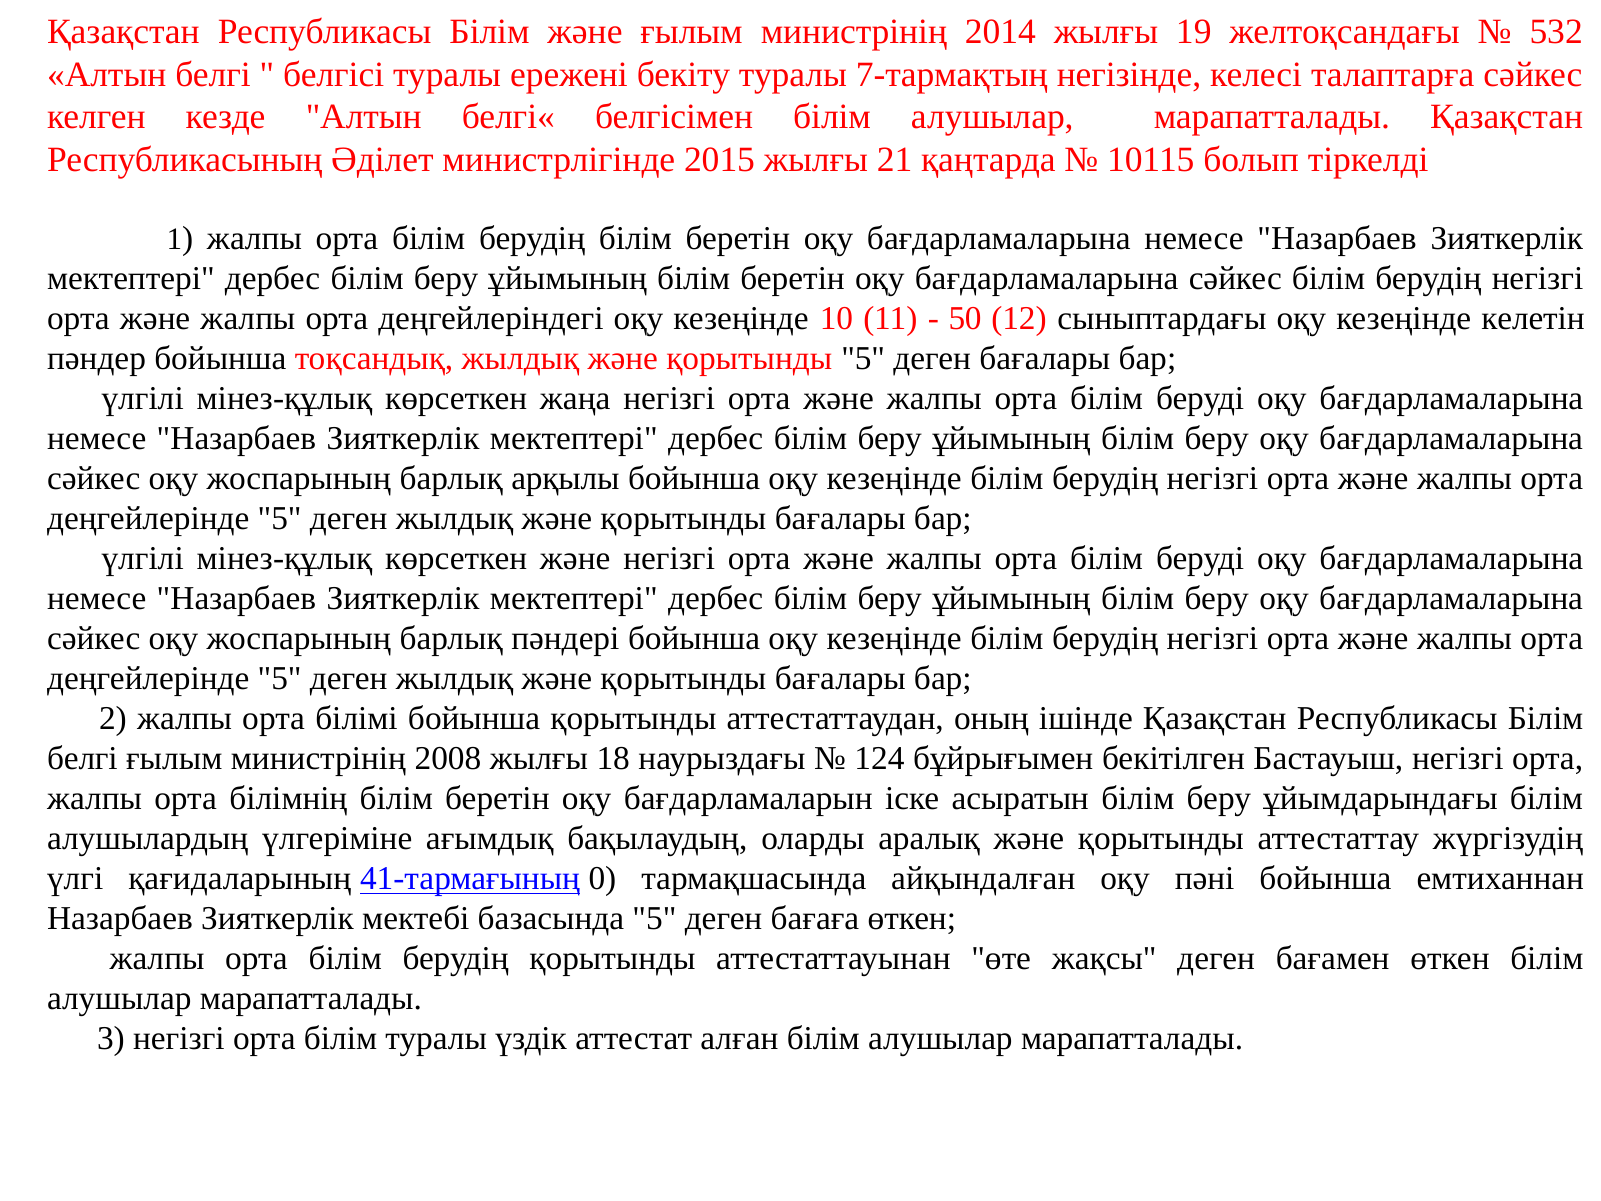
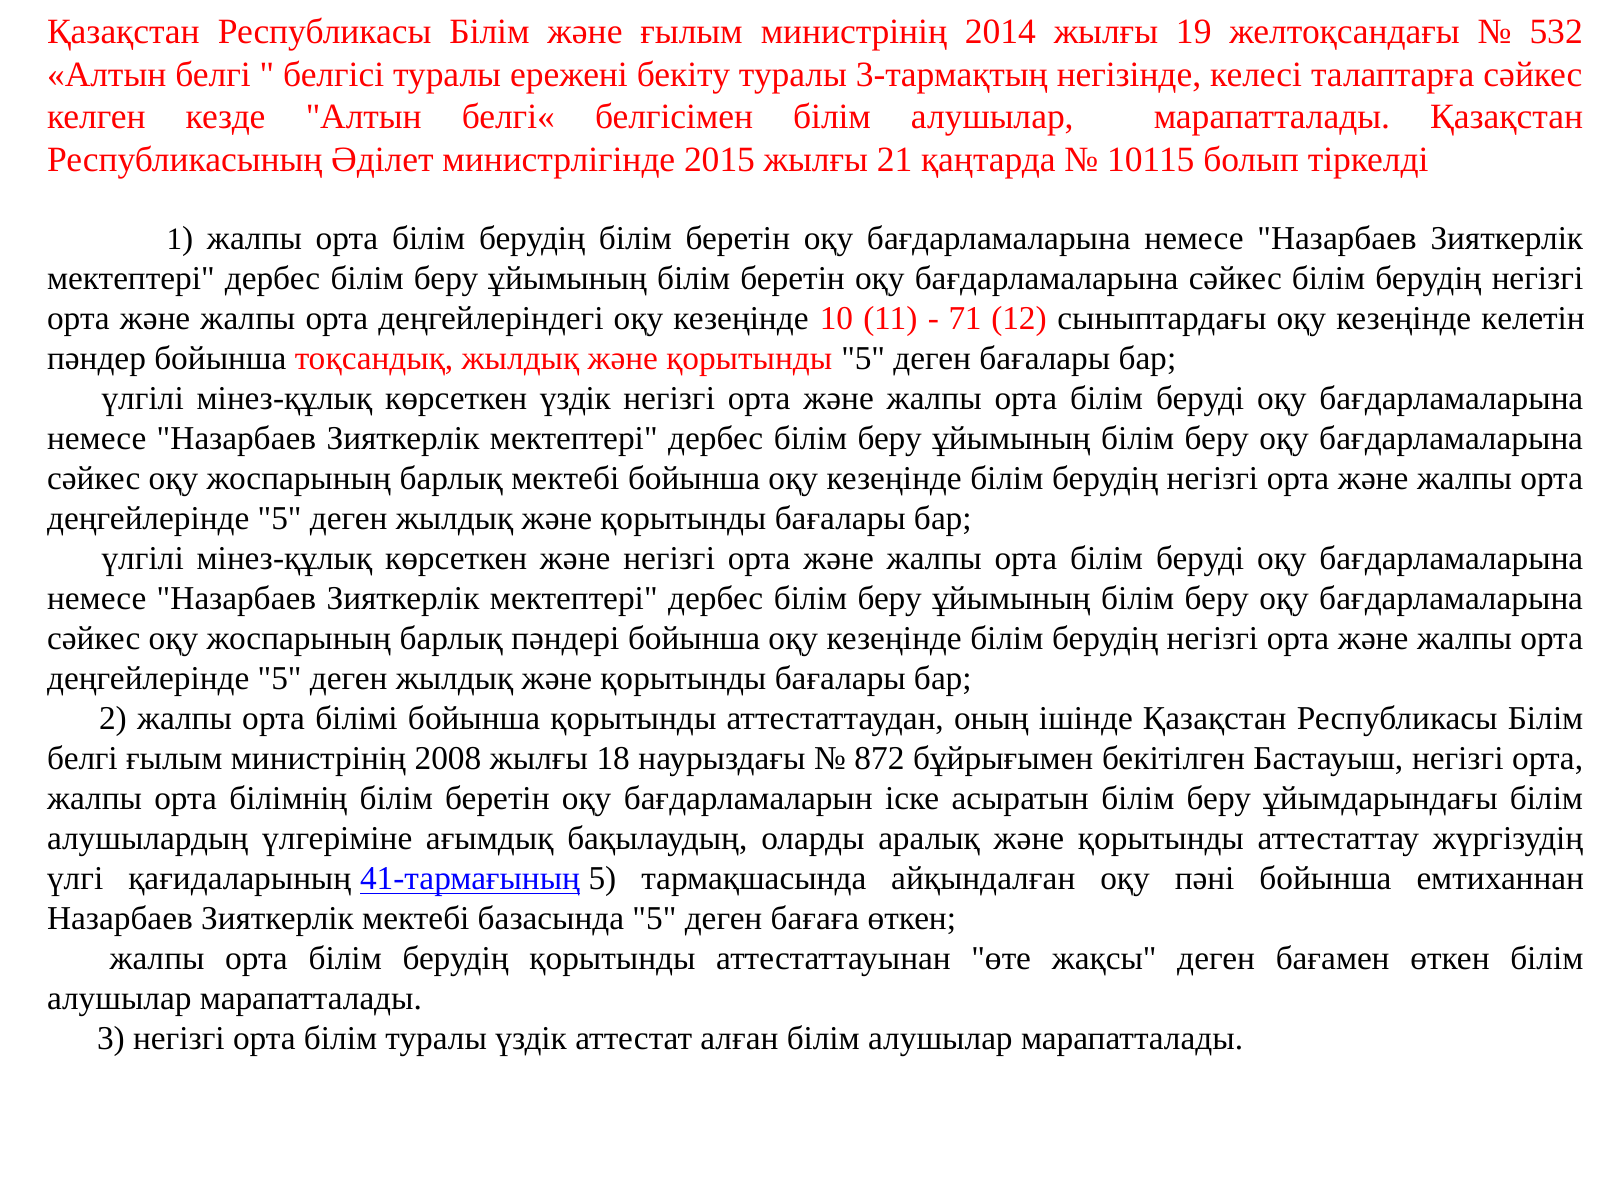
7-тармақтың: 7-тармақтың -> 3-тармақтың
50: 50 -> 71
көрсеткен жаңа: жаңа -> үздік
барлық арқылы: арқылы -> мектебі
124: 124 -> 872
41-тармағының 0: 0 -> 5
